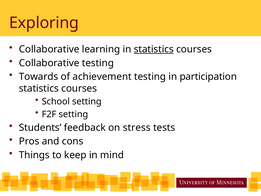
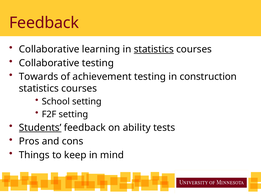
Exploring at (44, 23): Exploring -> Feedback
participation: participation -> construction
Students underline: none -> present
stress: stress -> ability
